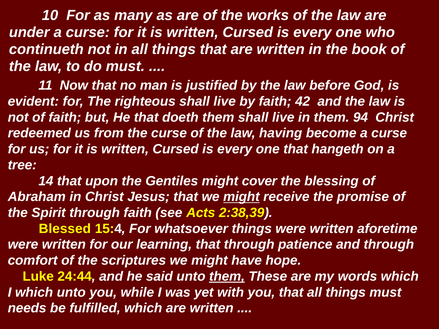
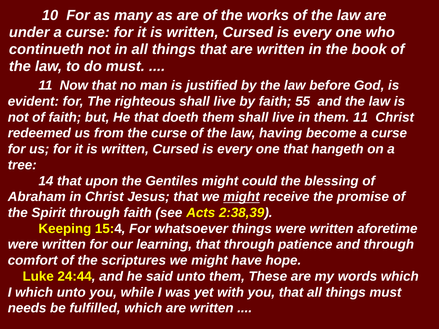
42: 42 -> 55
them 94: 94 -> 11
cover: cover -> could
Blessed: Blessed -> Keeping
them at (227, 277) underline: present -> none
